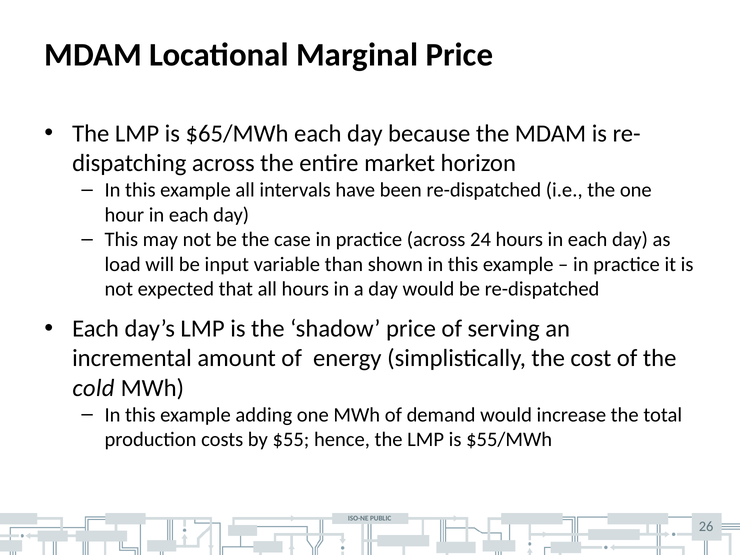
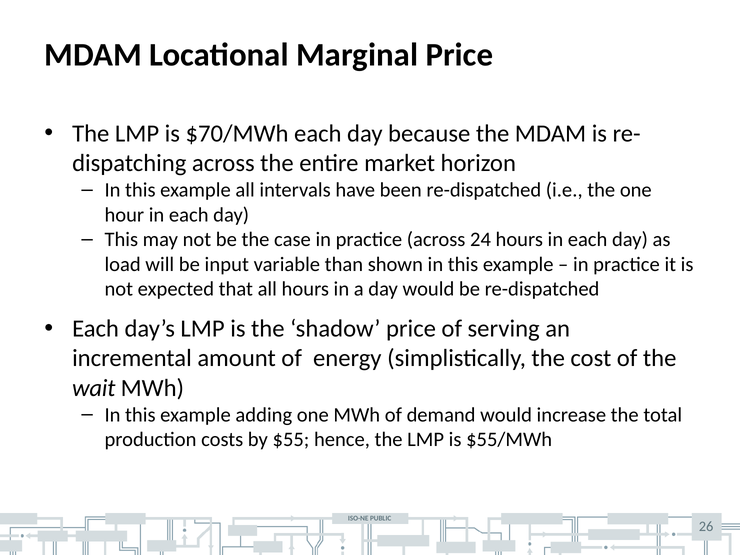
$65/MWh: $65/MWh -> $70/MWh
cold: cold -> wait
